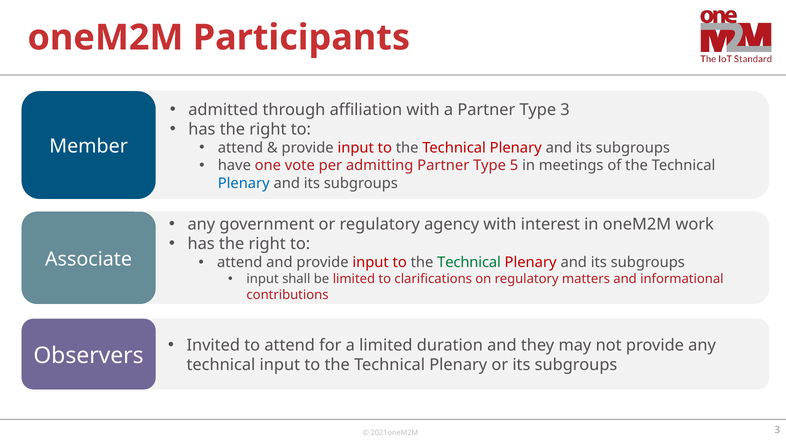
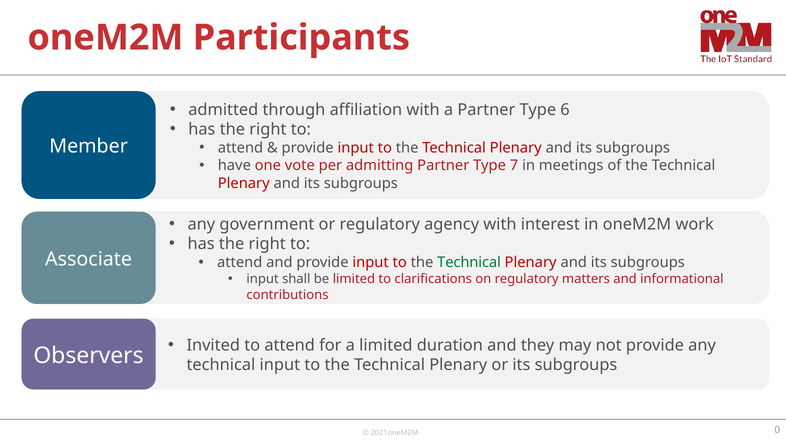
Type 3: 3 -> 6
5: 5 -> 7
Plenary at (244, 183) colour: blue -> red
3 at (777, 430): 3 -> 0
